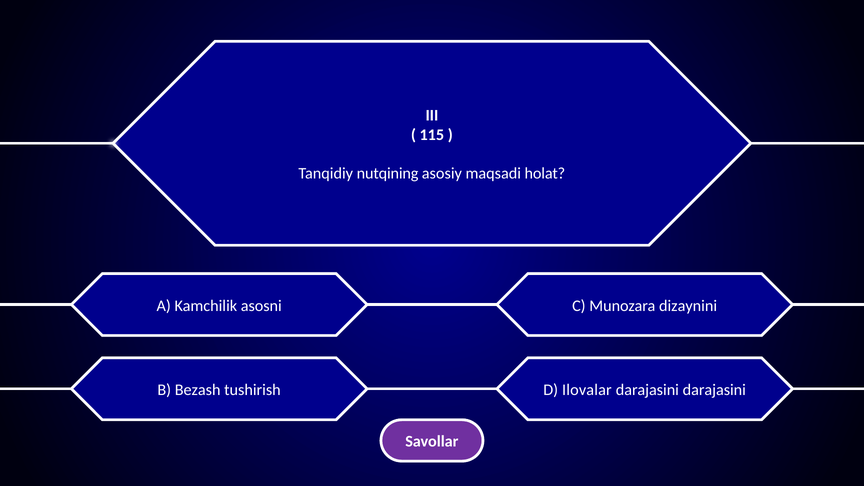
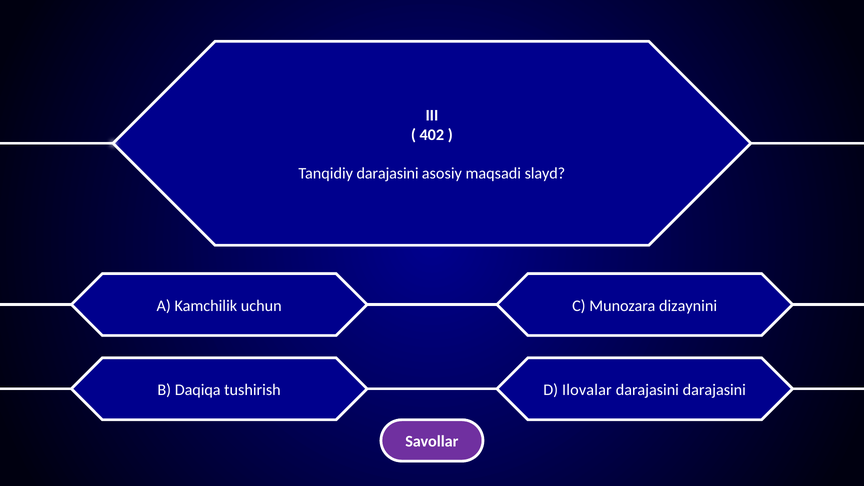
115: 115 -> 402
Tanqidiy nutqining: nutqining -> darajasini
holat: holat -> slayd
asosni: asosni -> uchun
Bezash: Bezash -> Daqiqa
